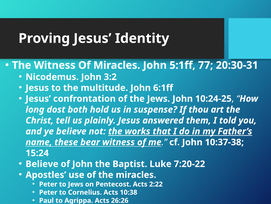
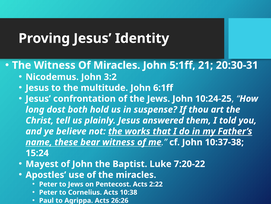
77: 77 -> 21
Believe at (42, 163): Believe -> Mayest
